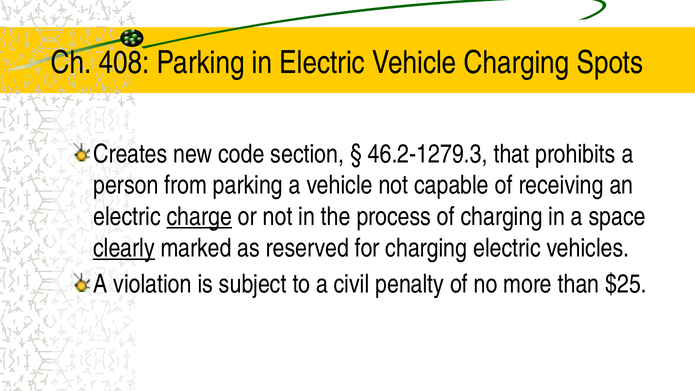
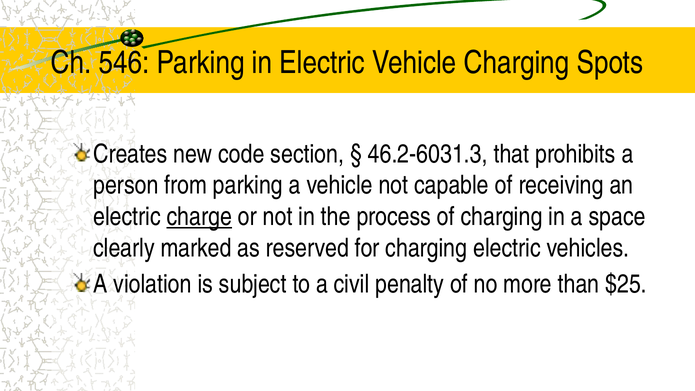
408: 408 -> 546
46.2-1279.3: 46.2-1279.3 -> 46.2-6031.3
clearly underline: present -> none
